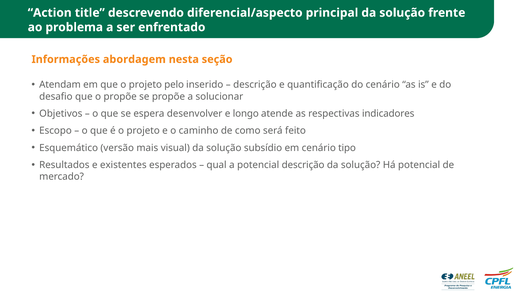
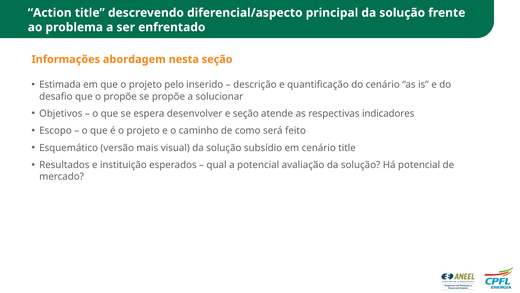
Atendam: Atendam -> Estimada
e longo: longo -> seção
cenário tipo: tipo -> title
existentes: existentes -> instituição
potencial descrição: descrição -> avaliação
